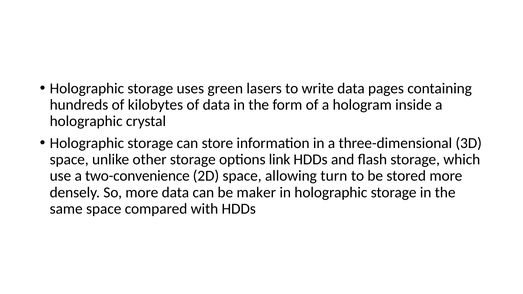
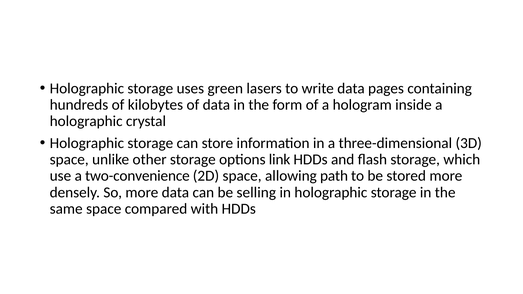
turn: turn -> path
maker: maker -> selling
